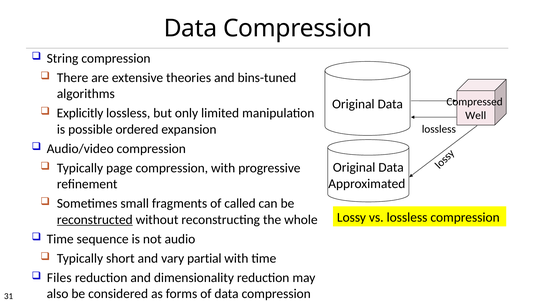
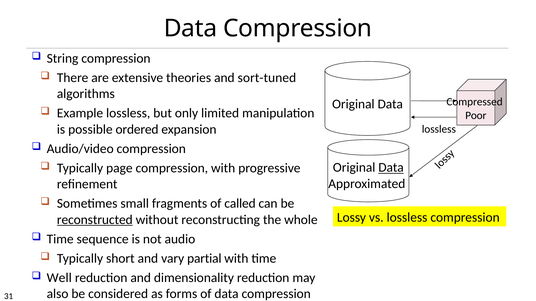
bins-tuned: bins-tuned -> sort-tuned
Explicitly: Explicitly -> Example
Well: Well -> Poor
Data at (391, 168) underline: none -> present
Files: Files -> Well
